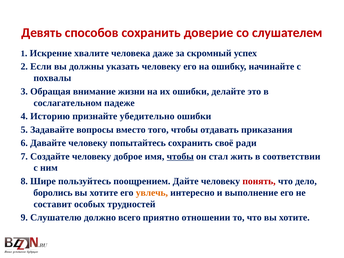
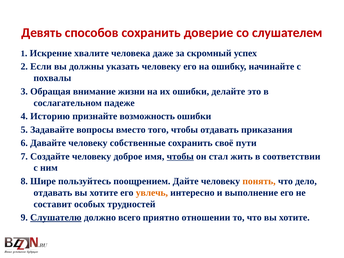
убедительно: убедительно -> возможность
попытайтесь: попытайтесь -> собственные
ради: ради -> пути
понять colour: red -> orange
боролись at (53, 193): боролись -> отдавать
Слушателю underline: none -> present
